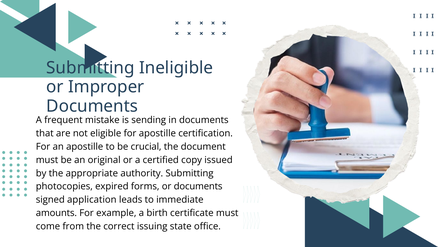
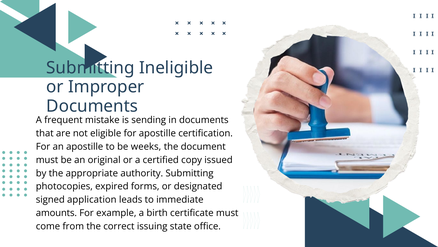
crucial: crucial -> weeks
or documents: documents -> designated
